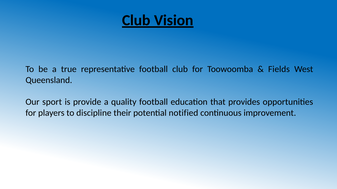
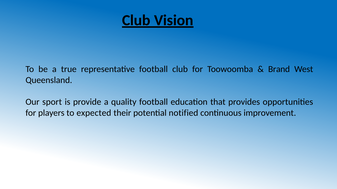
Fields: Fields -> Brand
discipline: discipline -> expected
